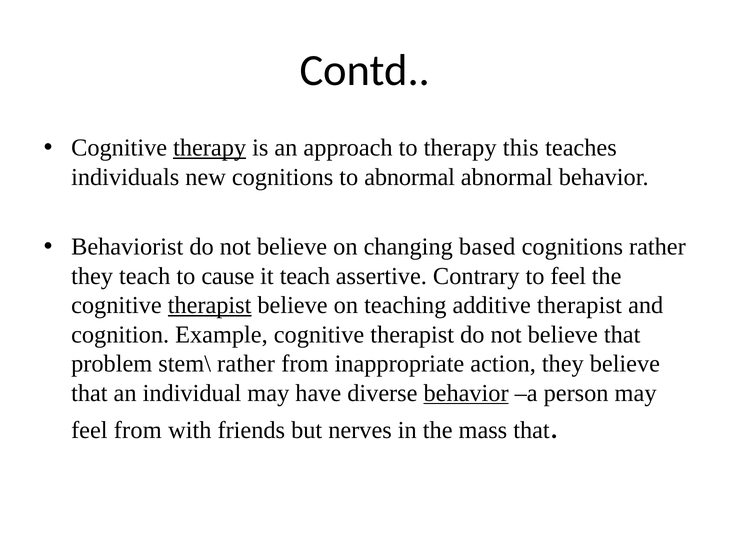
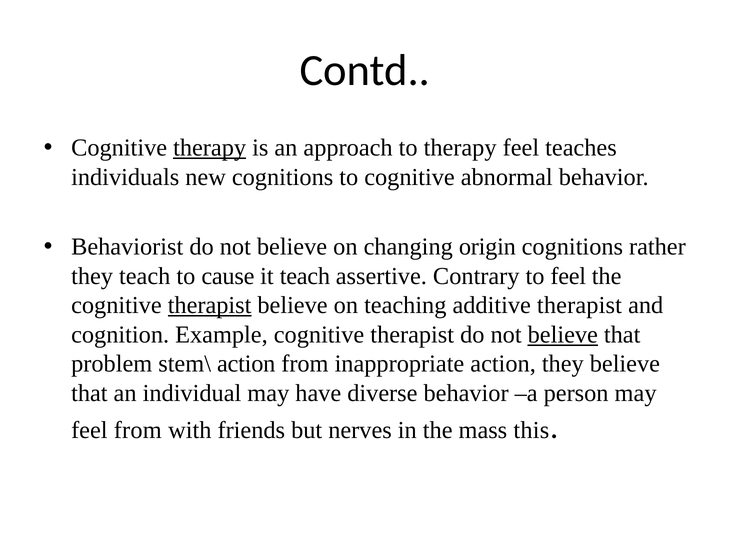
therapy this: this -> feel
to abnormal: abnormal -> cognitive
based: based -> origin
believe at (563, 334) underline: none -> present
stem\ rather: rather -> action
behavior at (466, 393) underline: present -> none
mass that: that -> this
